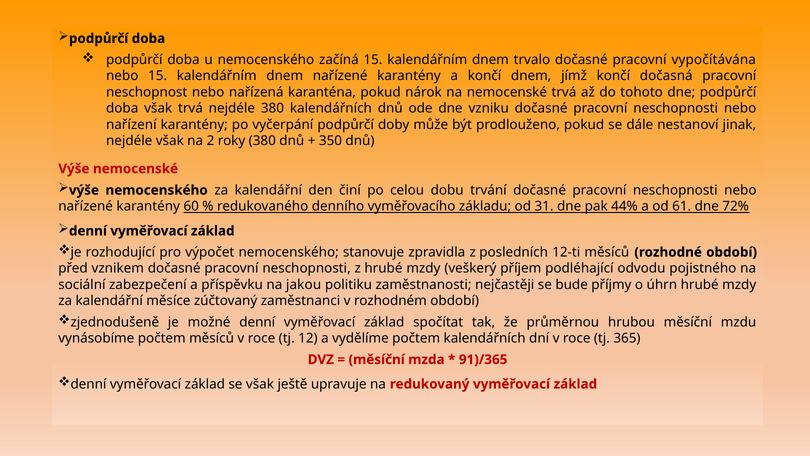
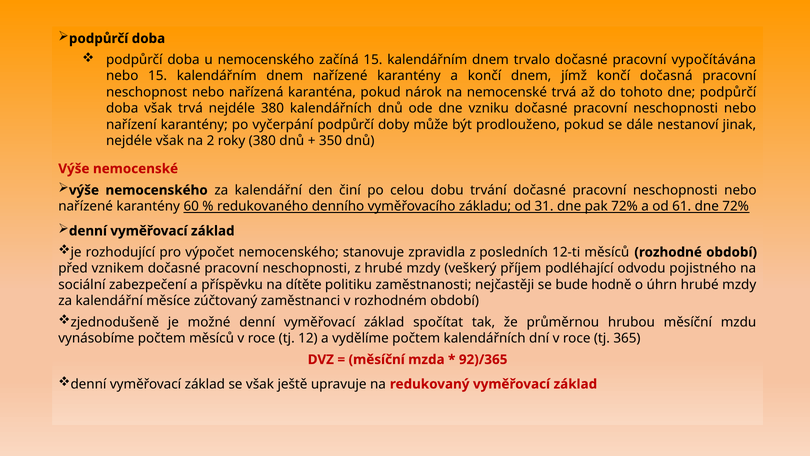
pak 44%: 44% -> 72%
jakou: jakou -> dítěte
příjmy: příjmy -> hodně
91)/365: 91)/365 -> 92)/365
